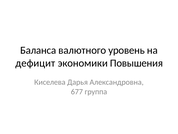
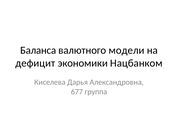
уровень: уровень -> модели
Повышения: Повышения -> Нацбанком
